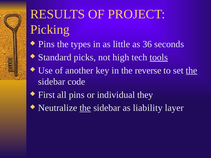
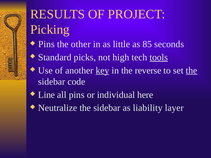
types: types -> other
36: 36 -> 85
key underline: none -> present
First: First -> Line
they: they -> here
the at (85, 108) underline: present -> none
